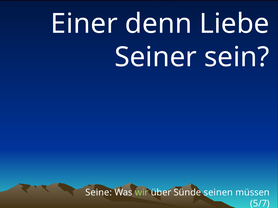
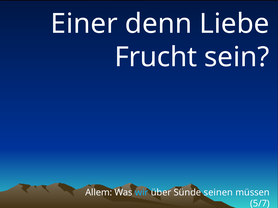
Seiner: Seiner -> Frucht
Seine: Seine -> Allem
wir colour: light green -> light blue
